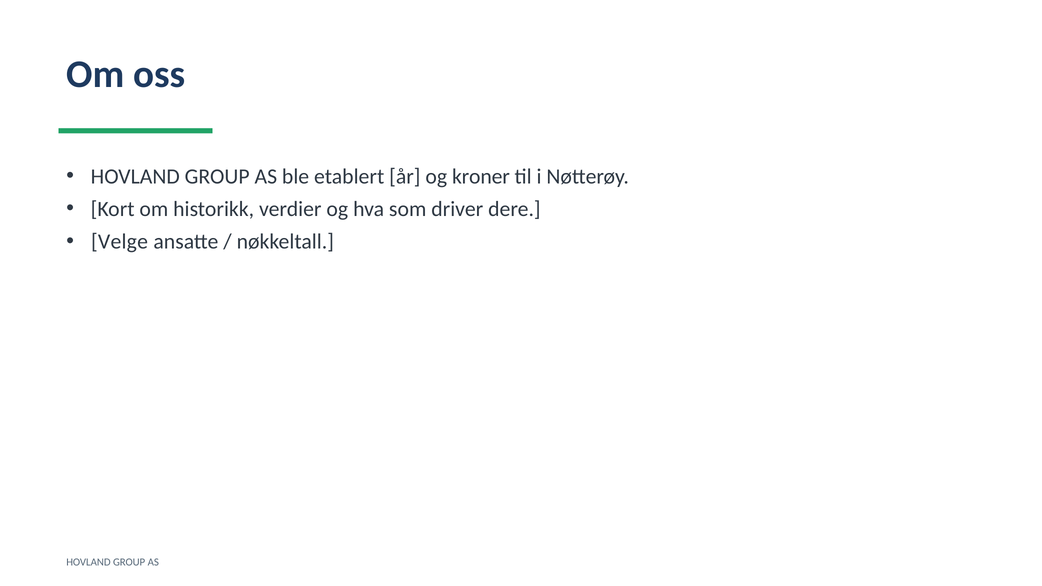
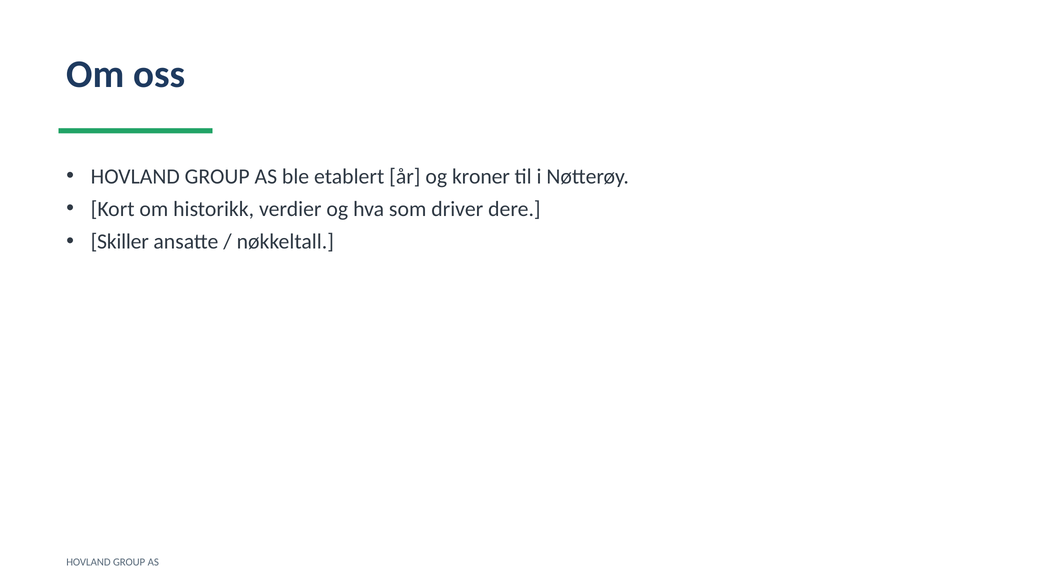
Velge: Velge -> Skiller
